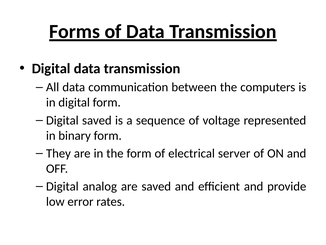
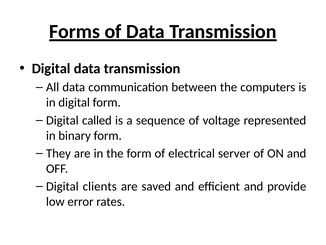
Digital saved: saved -> called
analog: analog -> clients
